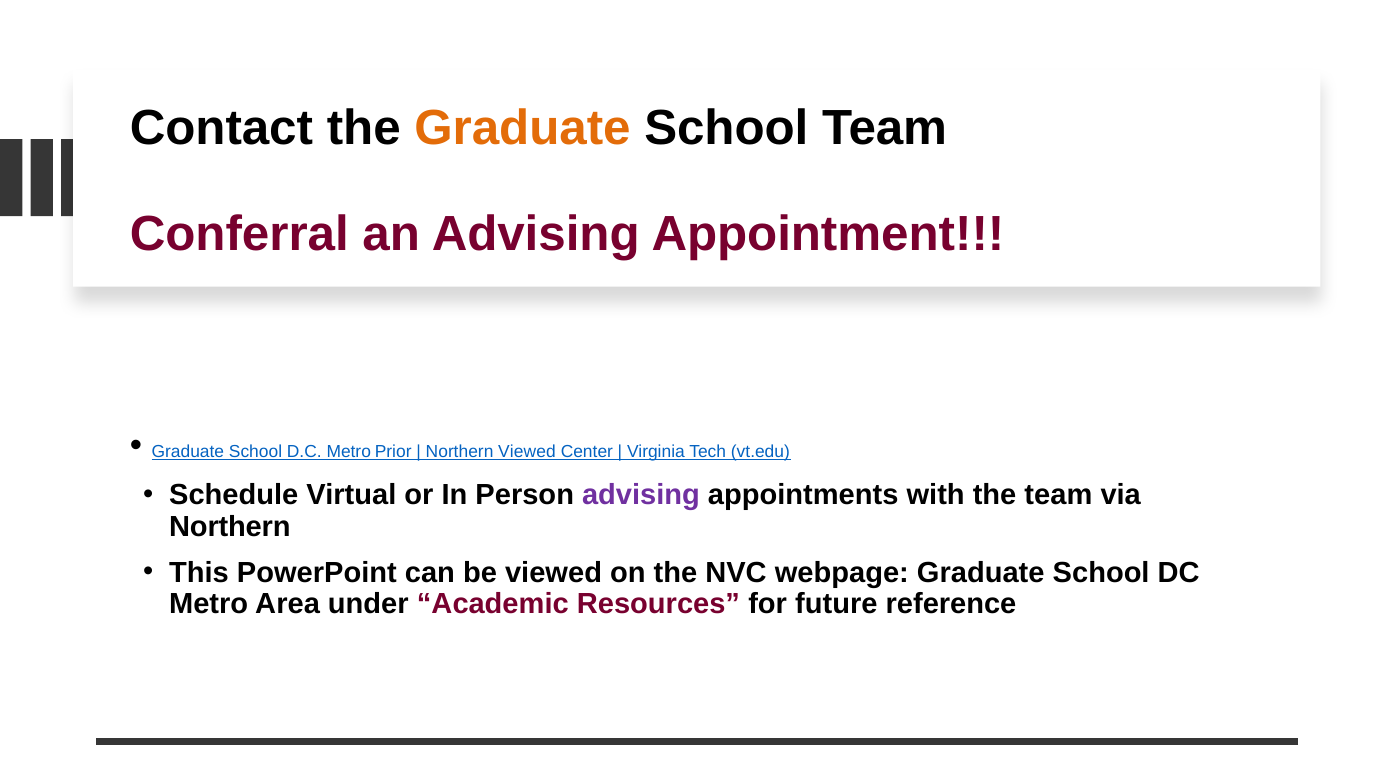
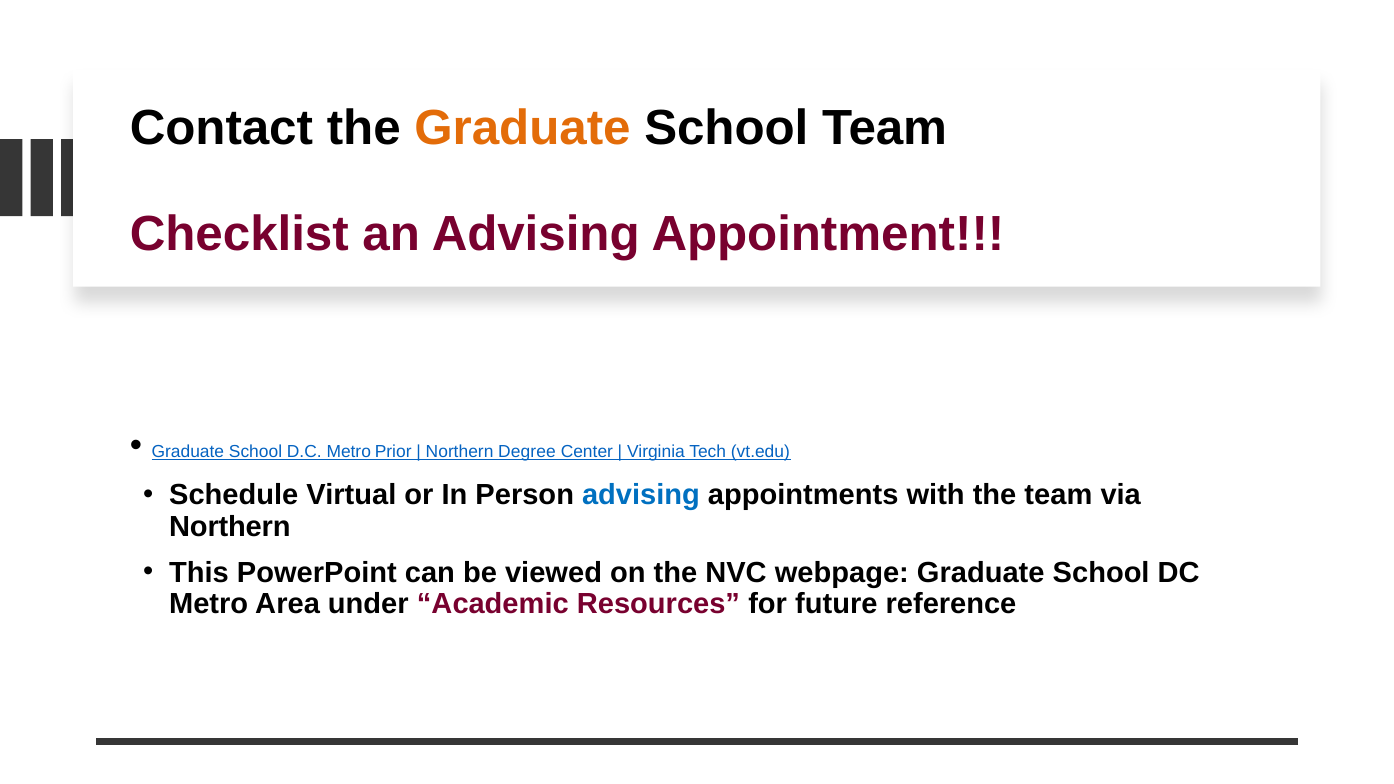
Conferral: Conferral -> Checklist
Northern Viewed: Viewed -> Degree
advising at (641, 495) colour: purple -> blue
